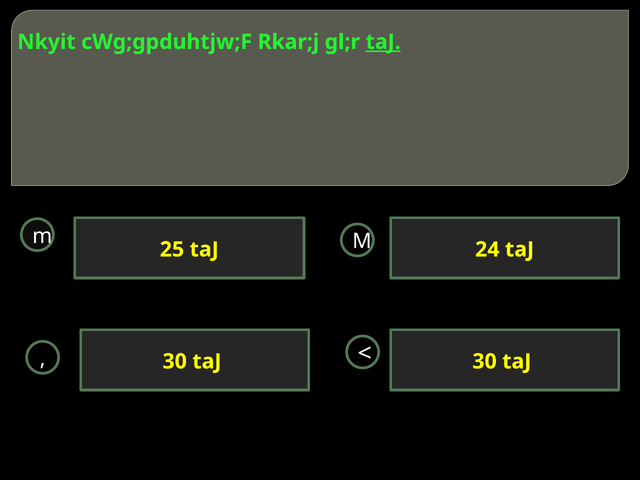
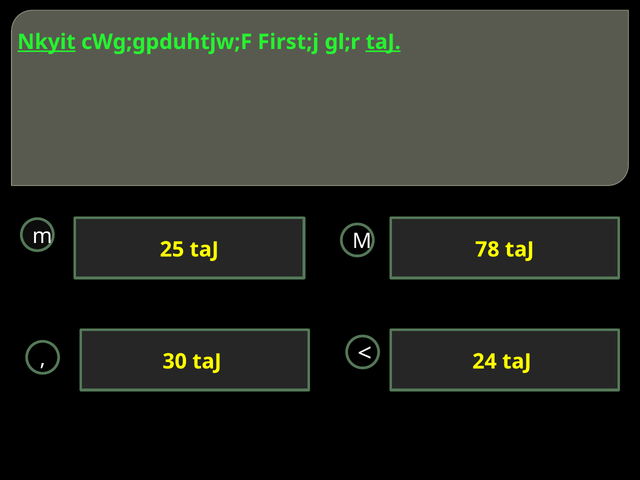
Nkyit underline: none -> present
Rkar;j: Rkar;j -> First;j
24: 24 -> 78
30 taJ 30: 30 -> 24
